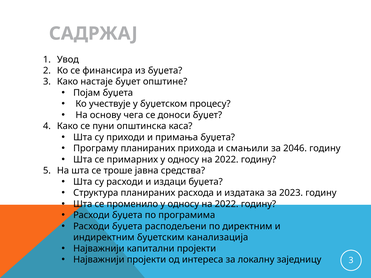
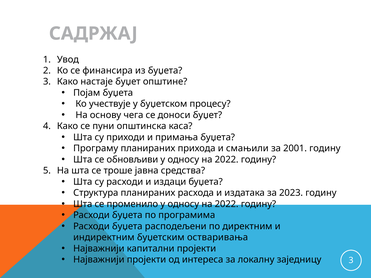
2046: 2046 -> 2001
примарних: примарних -> обновљиви
канализација: канализација -> остваривања
